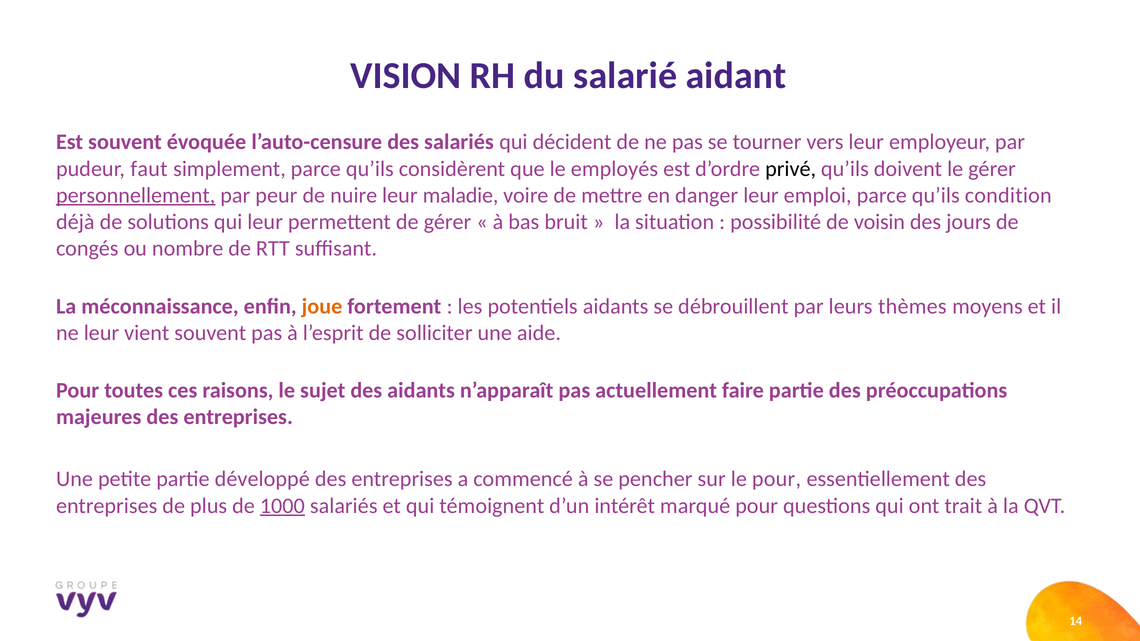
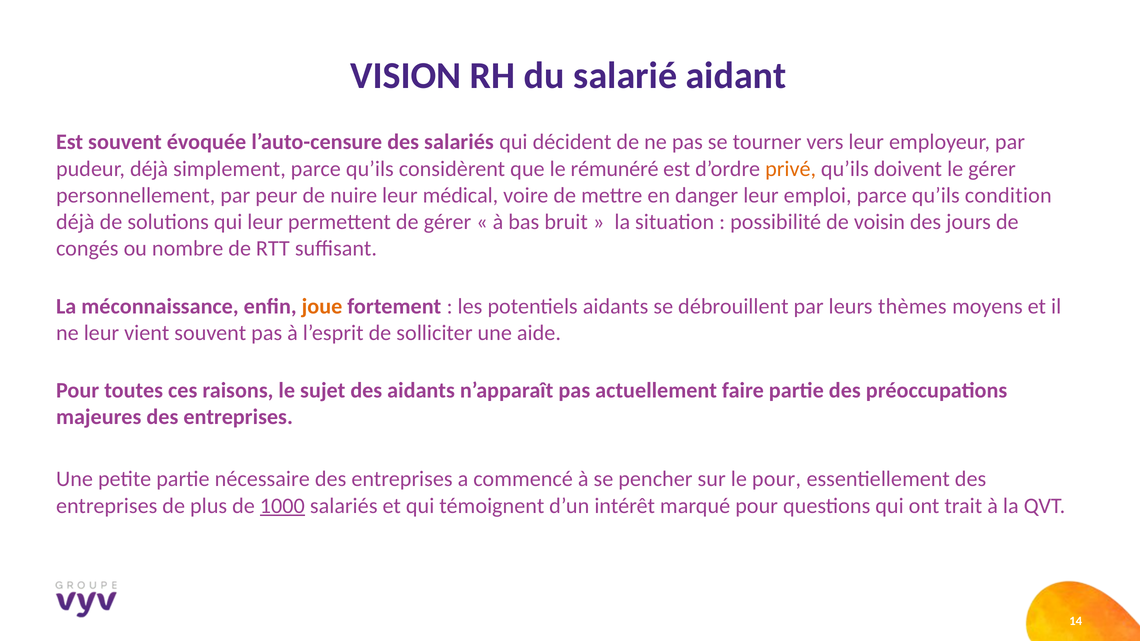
pudeur faut: faut -> déjà
employés: employés -> rémunéré
privé colour: black -> orange
personnellement underline: present -> none
maladie: maladie -> médical
développé: développé -> nécessaire
